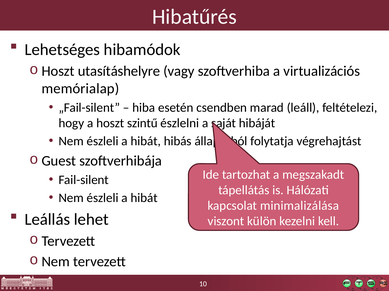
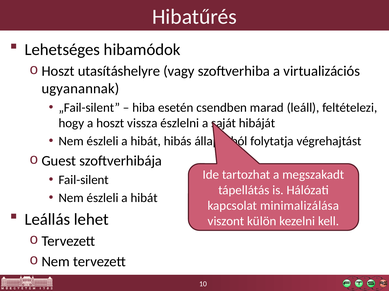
memórialap: memórialap -> ugyanannak
szintű: szintű -> vissza
